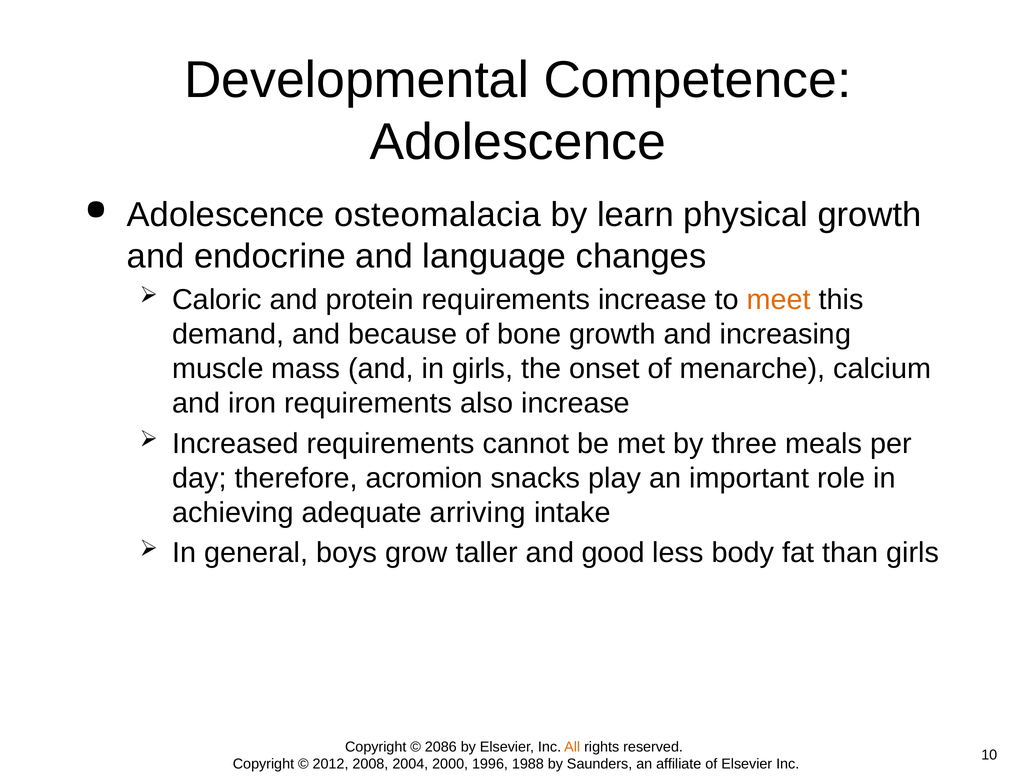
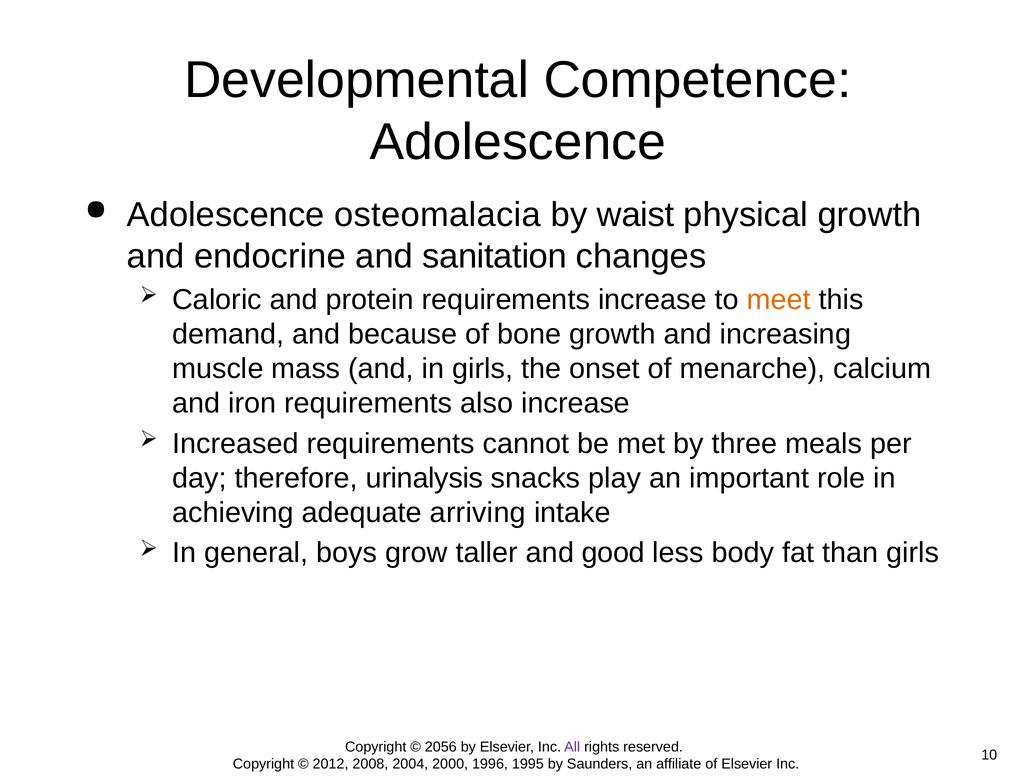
learn: learn -> waist
language: language -> sanitation
acromion: acromion -> urinalysis
2086: 2086 -> 2056
All colour: orange -> purple
1988: 1988 -> 1995
